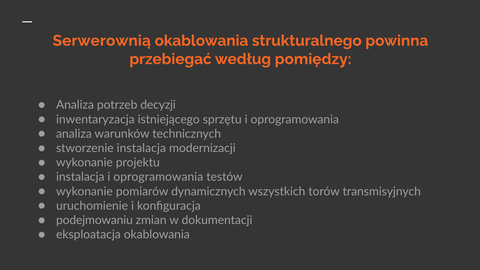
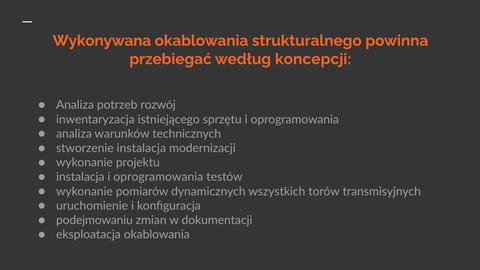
Serwerownią: Serwerownią -> Wykonywana
pomiędzy: pomiędzy -> koncepcji
decyzji: decyzji -> rozwój
